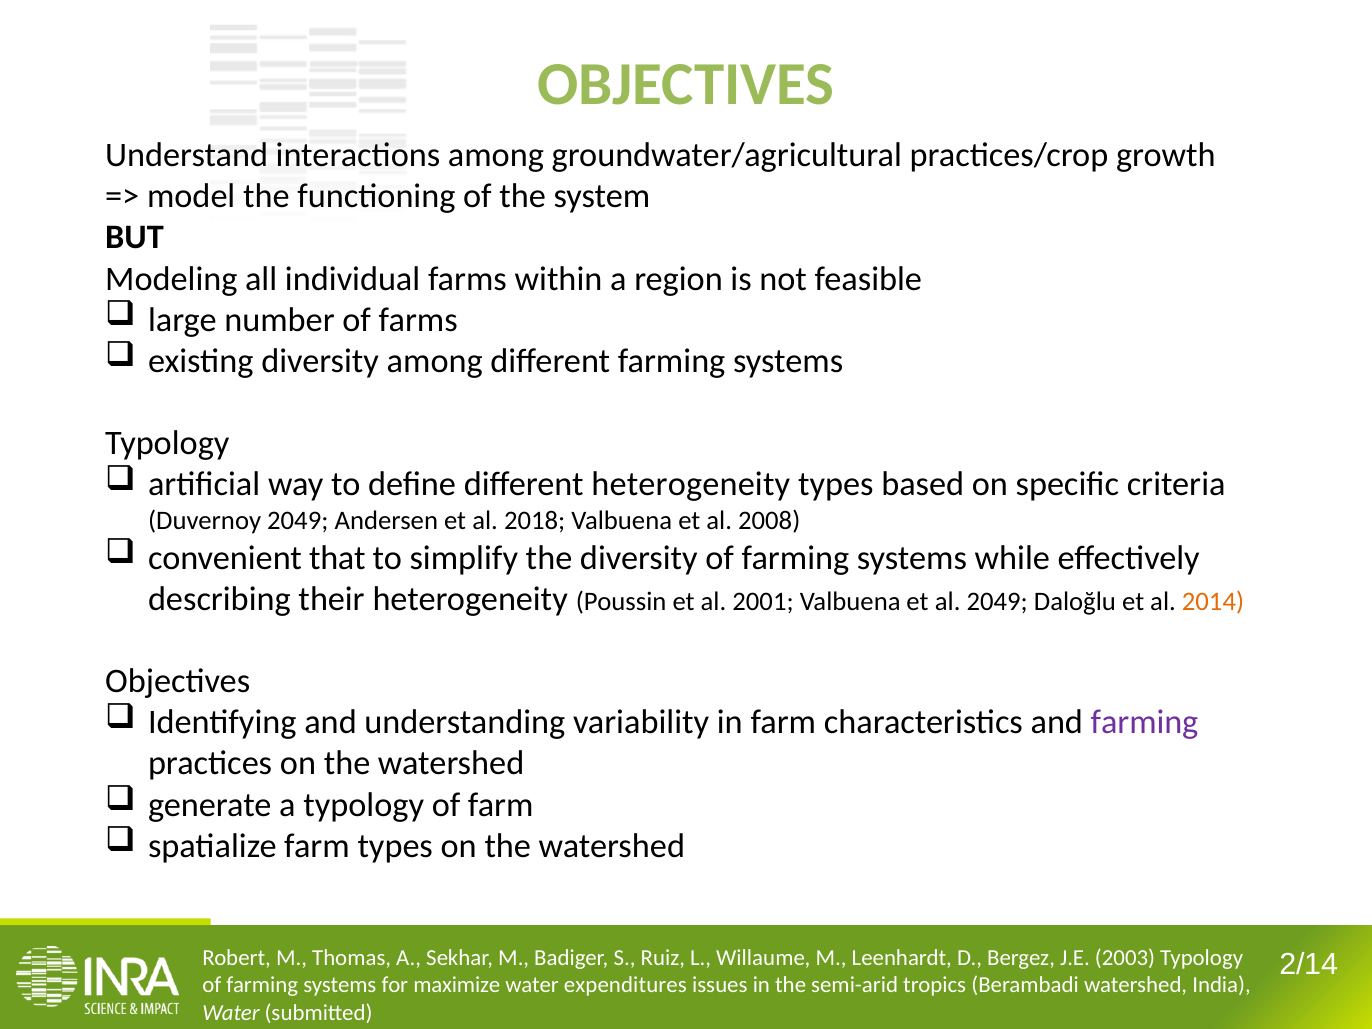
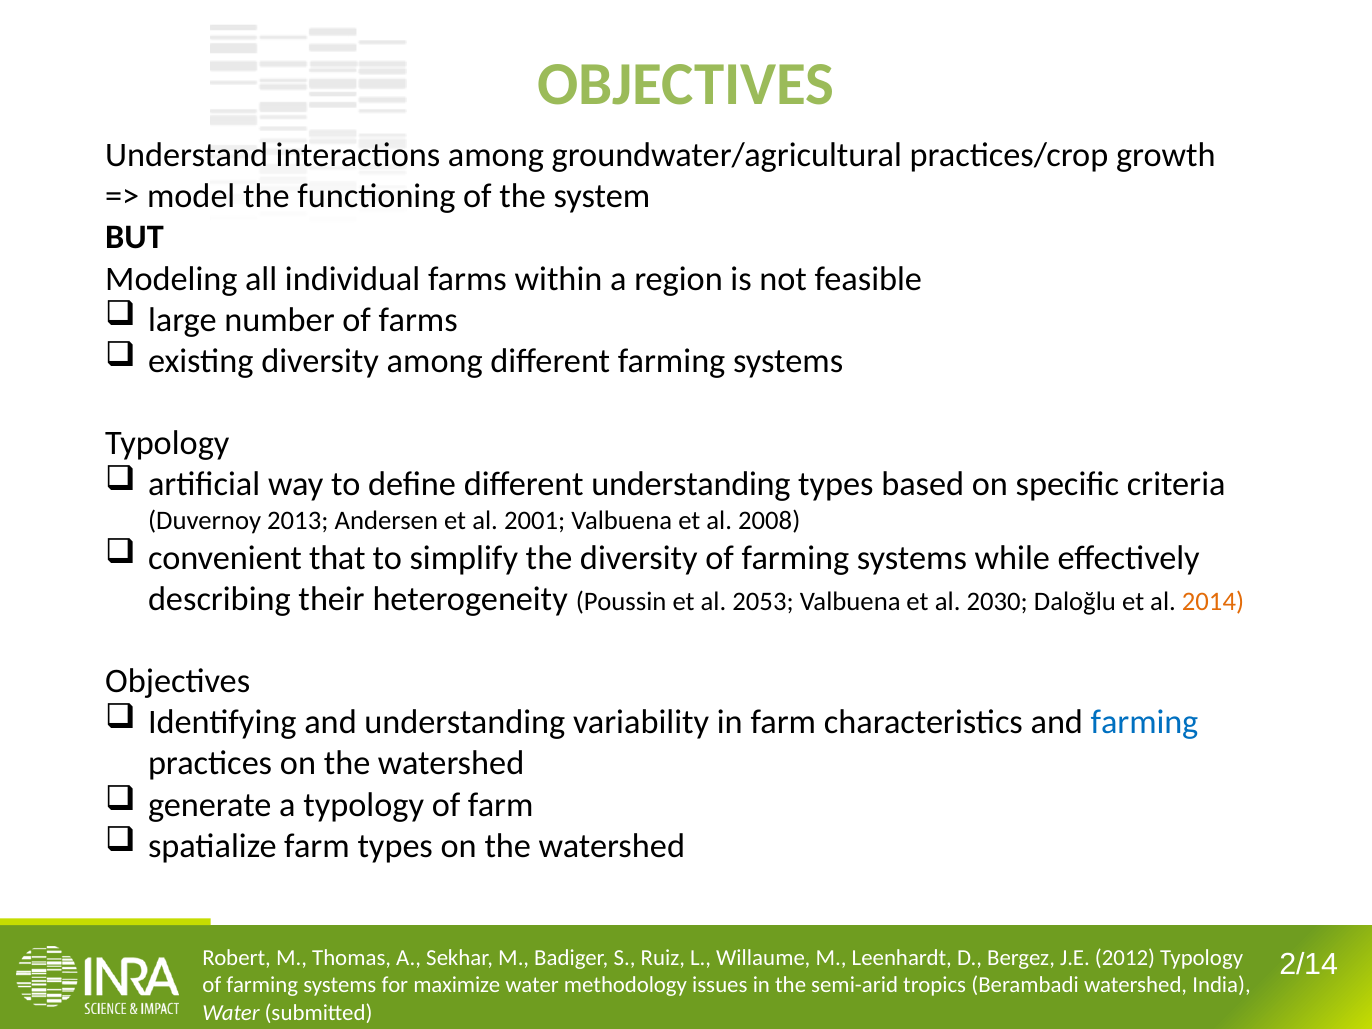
different heterogeneity: heterogeneity -> understanding
Duvernoy 2049: 2049 -> 2013
2018: 2018 -> 2001
2001: 2001 -> 2053
al 2049: 2049 -> 2030
farming at (1145, 722) colour: purple -> blue
2003: 2003 -> 2012
expenditures: expenditures -> methodology
